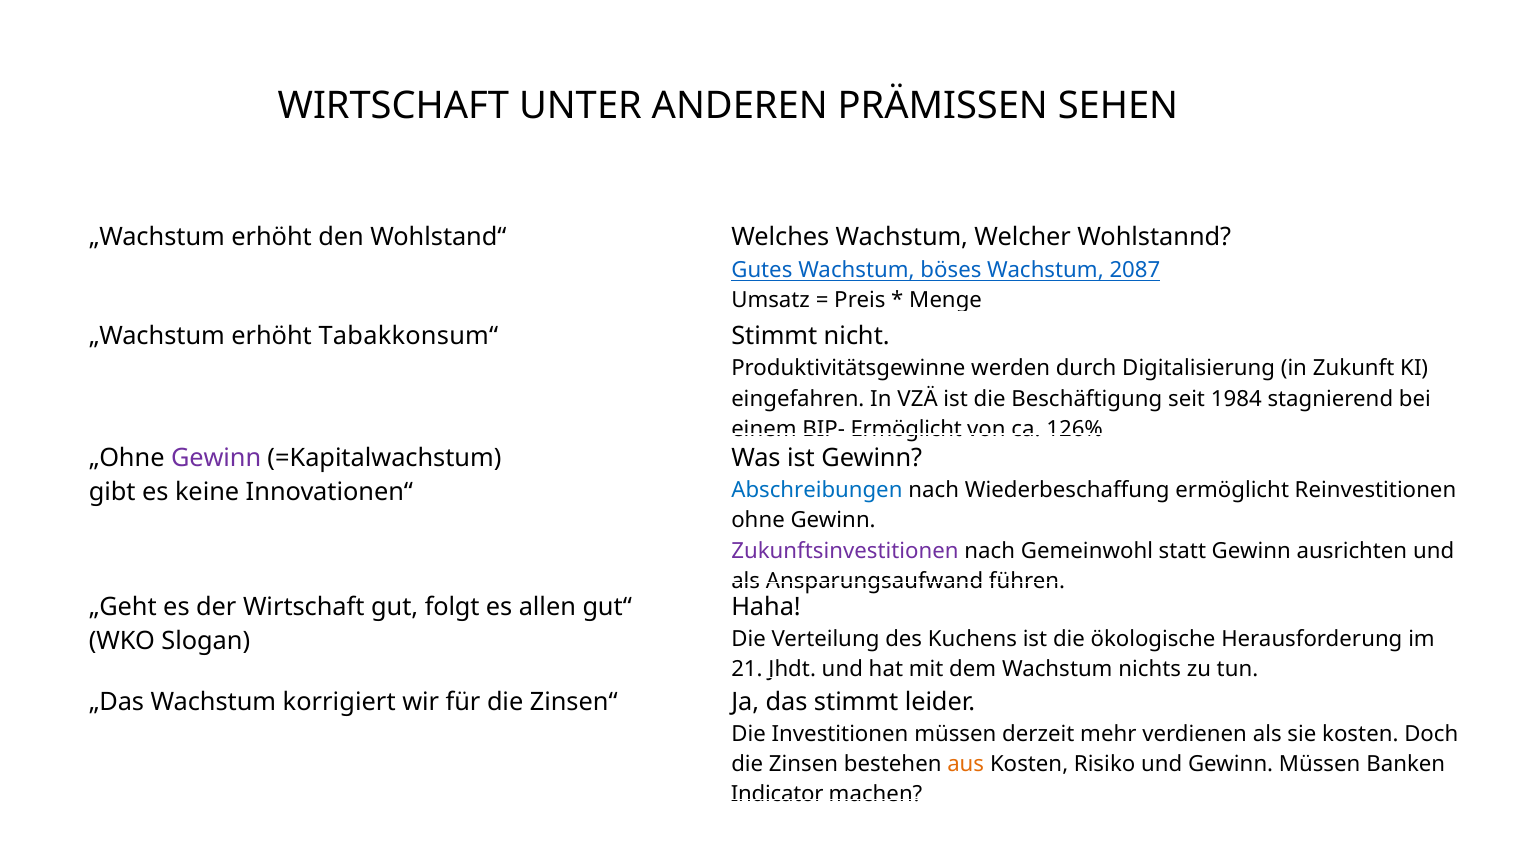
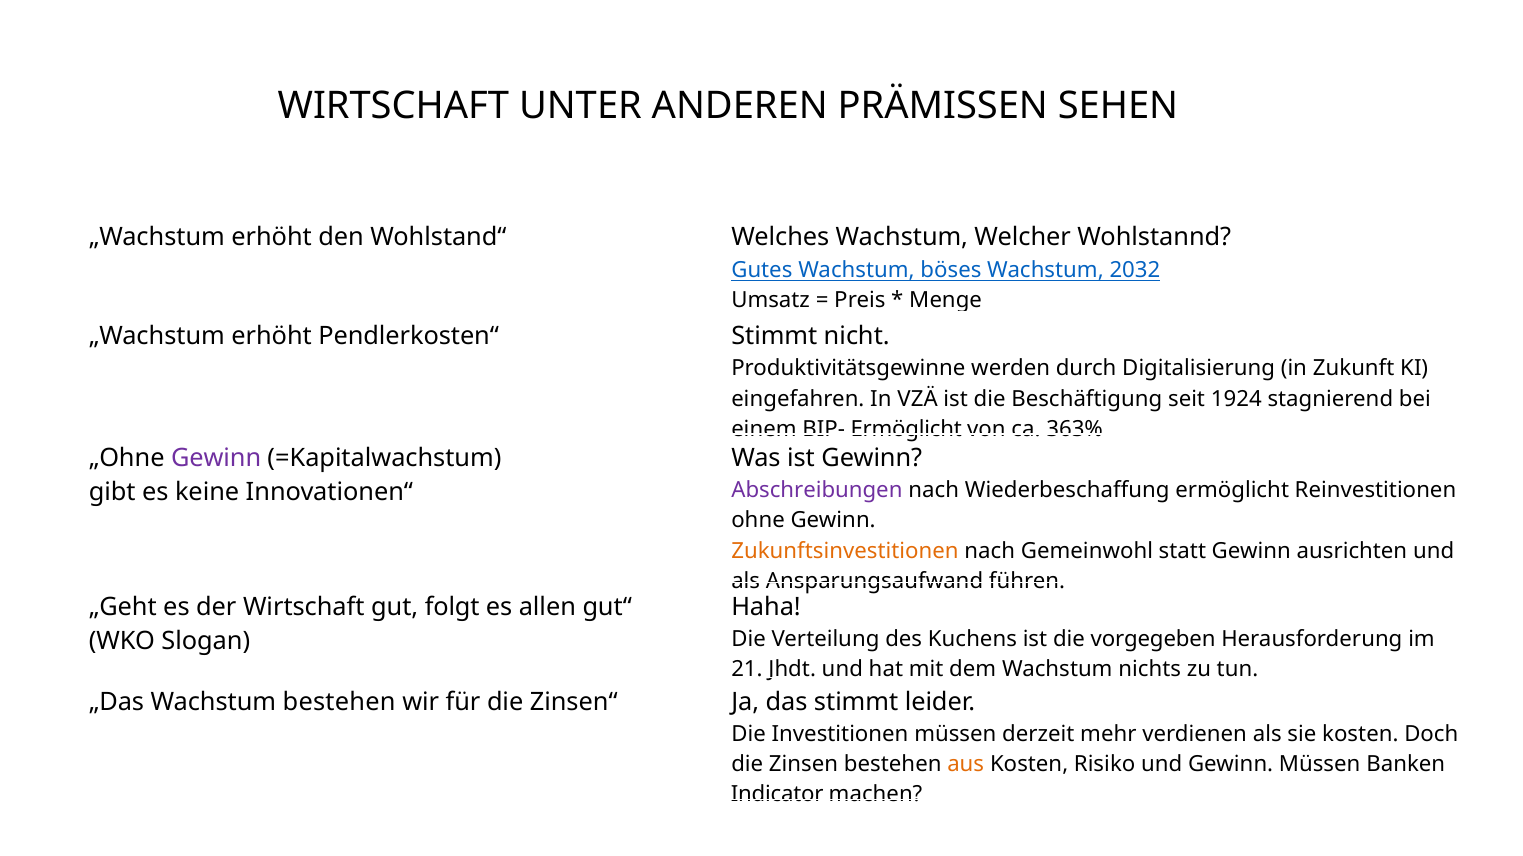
2087: 2087 -> 2032
Tabakkonsum“: Tabakkonsum“ -> Pendlerkosten“
1984: 1984 -> 1924
126%: 126% -> 363%
Abschreibungen colour: blue -> purple
Zukunftsinvestitionen colour: purple -> orange
ökologische: ökologische -> vorgegeben
Wachstum korrigiert: korrigiert -> bestehen
